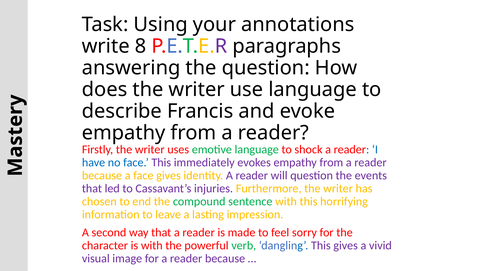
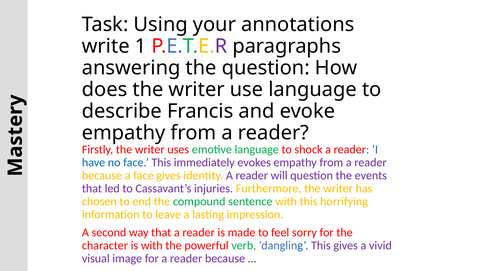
8: 8 -> 1
